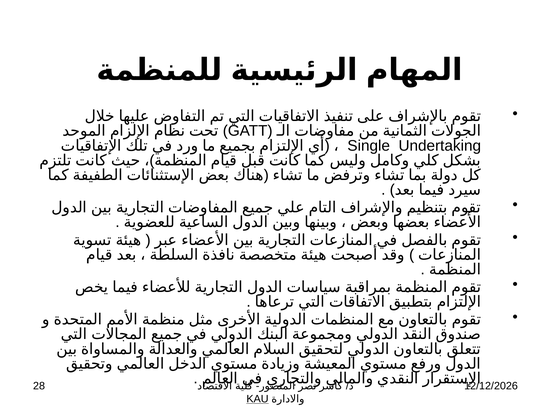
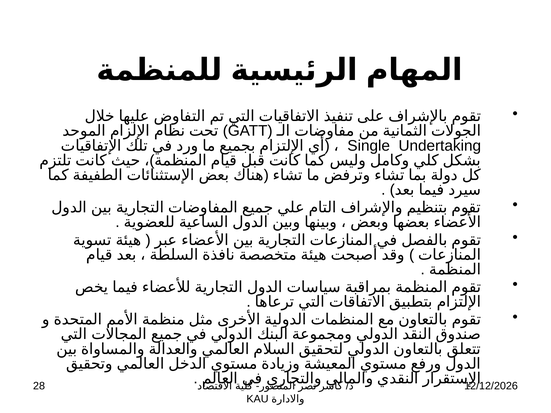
KAU underline: present -> none
